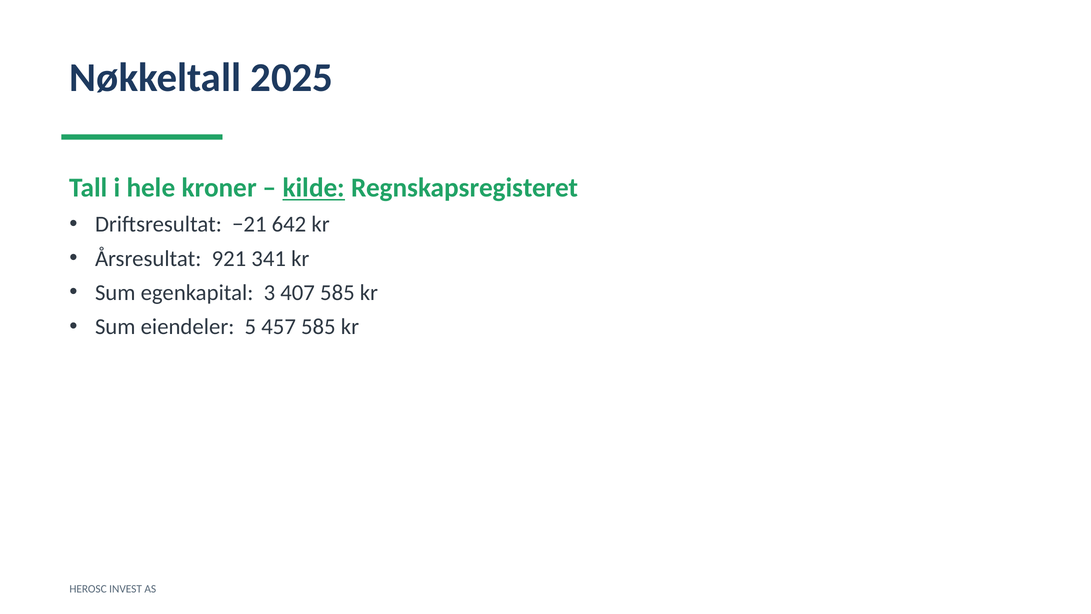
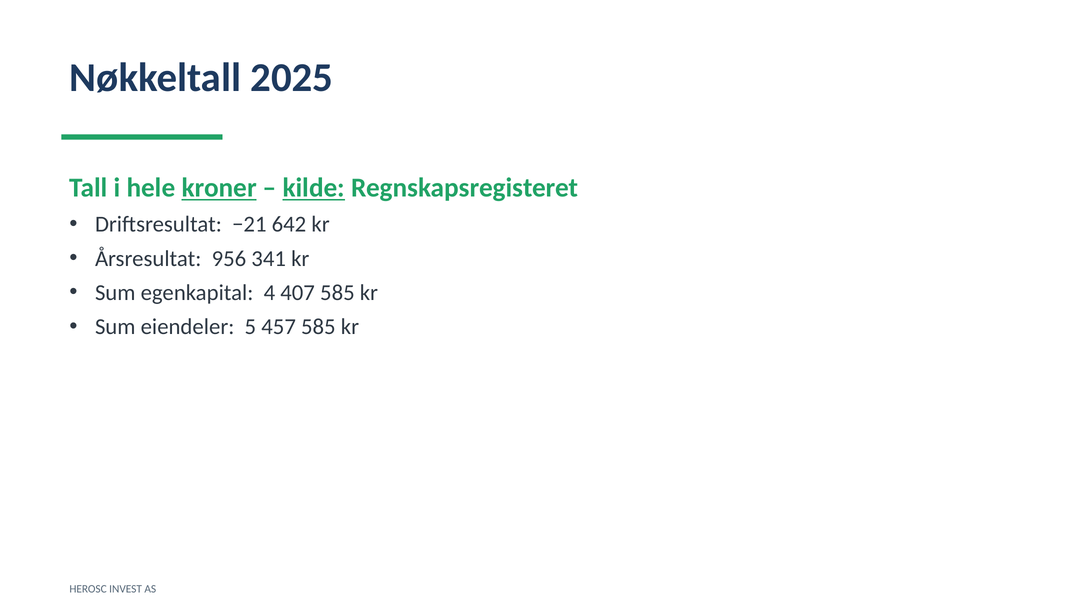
kroner underline: none -> present
921: 921 -> 956
3: 3 -> 4
